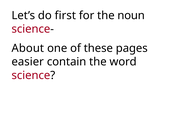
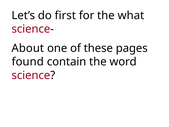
noun: noun -> what
easier: easier -> found
